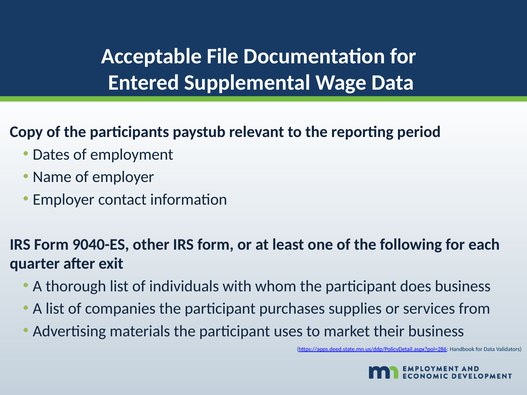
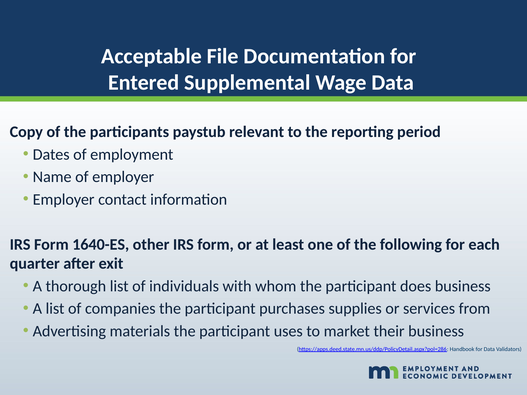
9040-ES: 9040-ES -> 1640-ES
